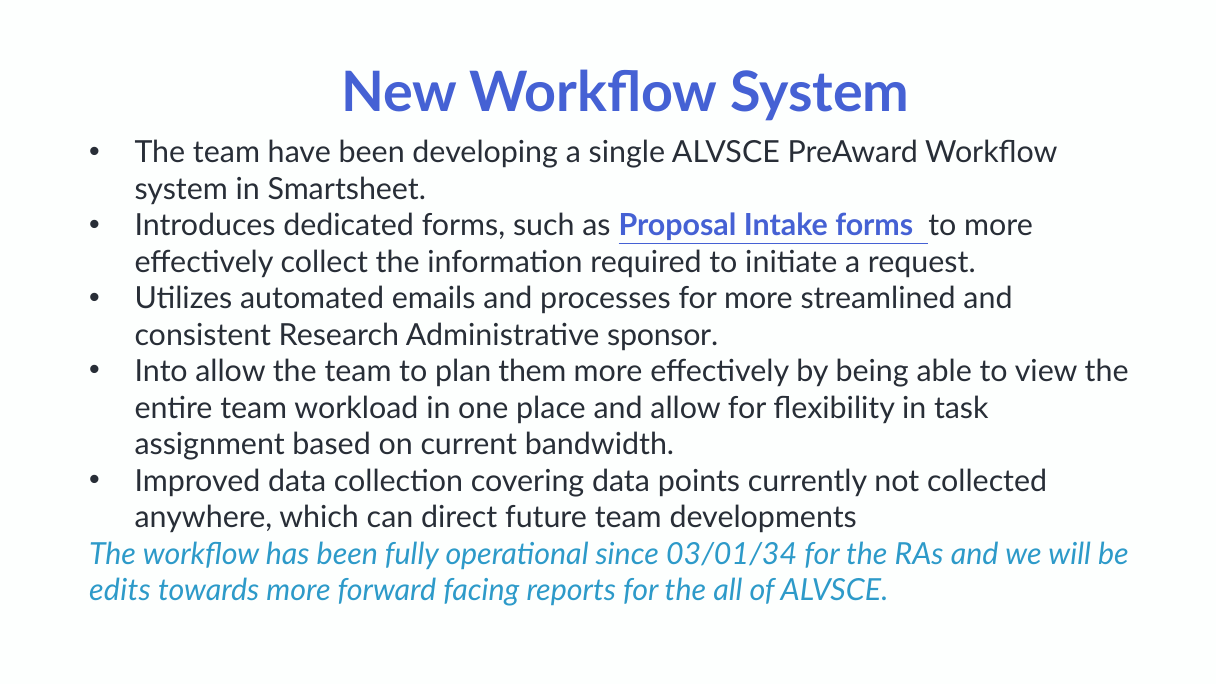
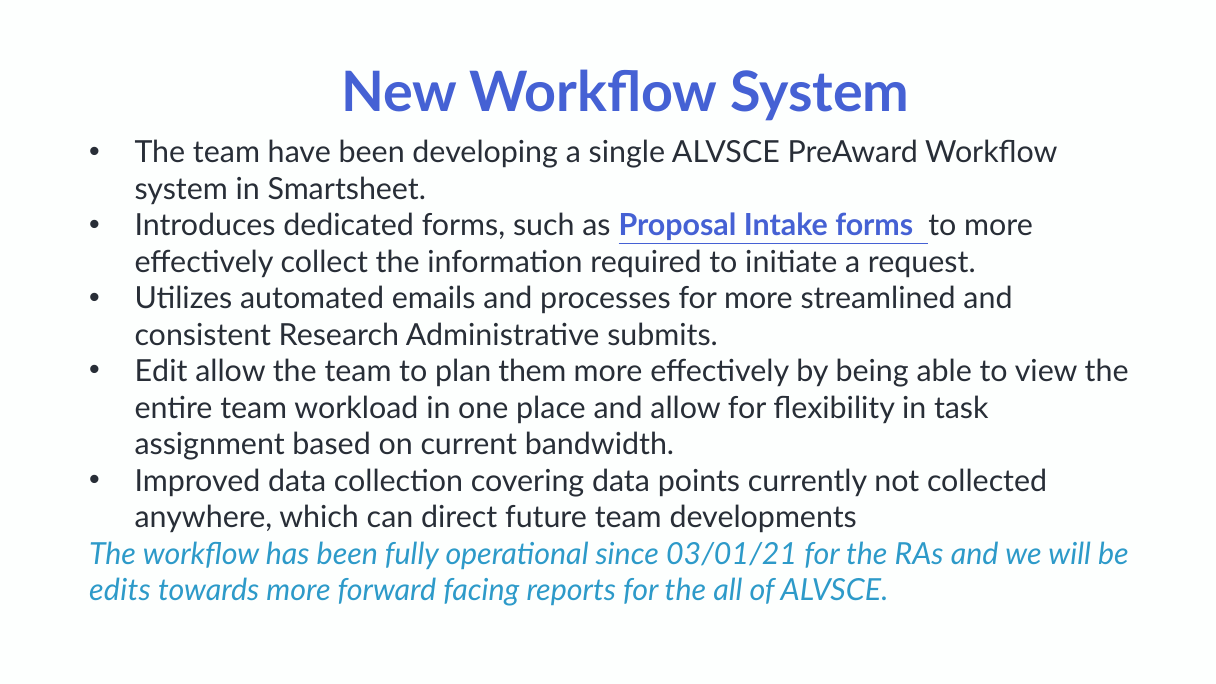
sponsor: sponsor -> submits
Into: Into -> Edit
03/01/34: 03/01/34 -> 03/01/21
